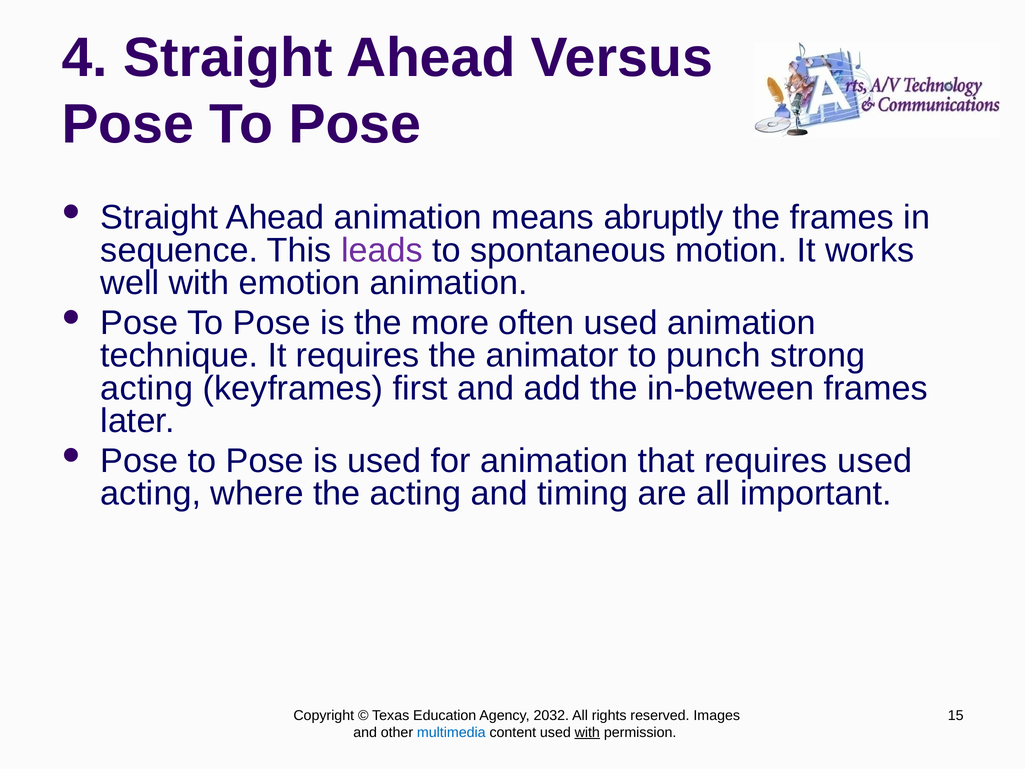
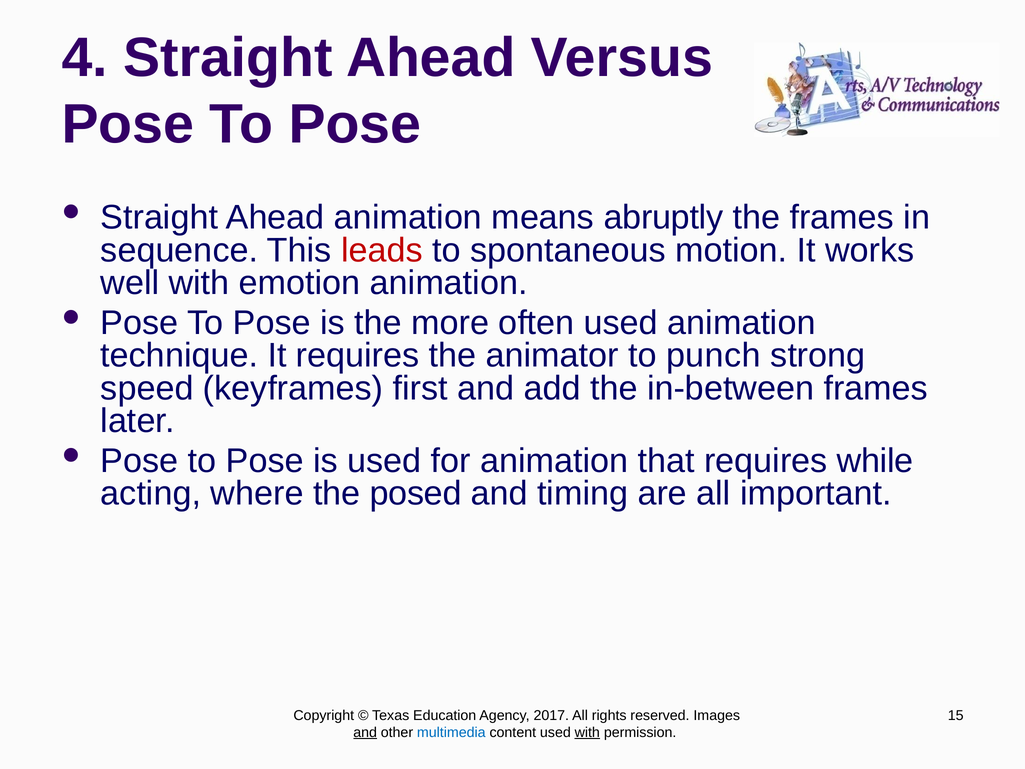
leads colour: purple -> red
acting at (147, 388): acting -> speed
requires used: used -> while
the acting: acting -> posed
2032: 2032 -> 2017
and at (365, 732) underline: none -> present
